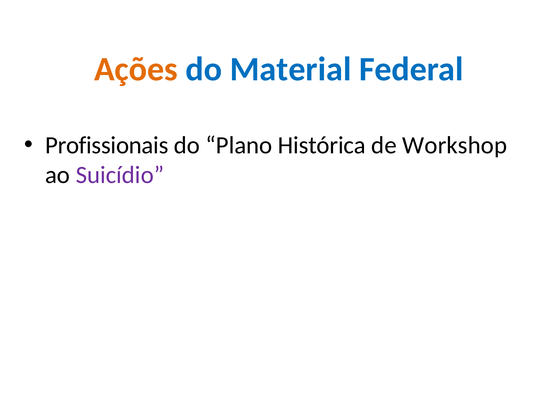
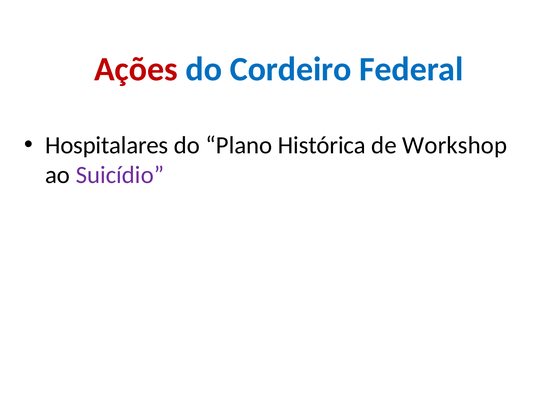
Ações colour: orange -> red
Material: Material -> Cordeiro
Profissionais: Profissionais -> Hospitalares
